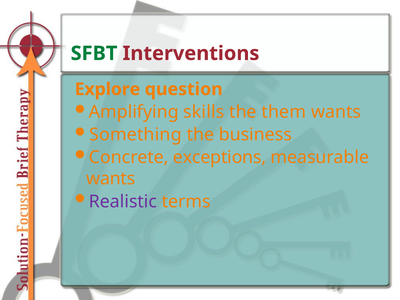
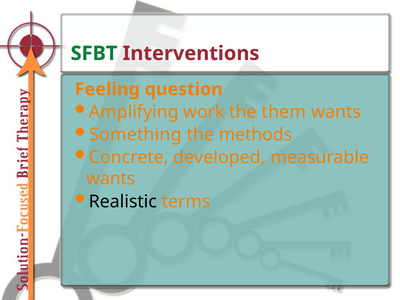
Explore: Explore -> Feeling
skills: skills -> work
business: business -> methods
exceptions: exceptions -> developed
Realistic colour: purple -> black
